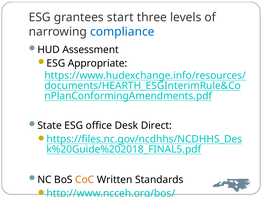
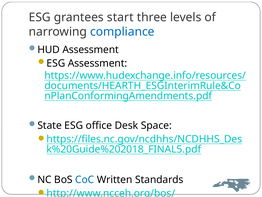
ESG Appropriate: Appropriate -> Assessment
Direct: Direct -> Space
CoC colour: orange -> blue
